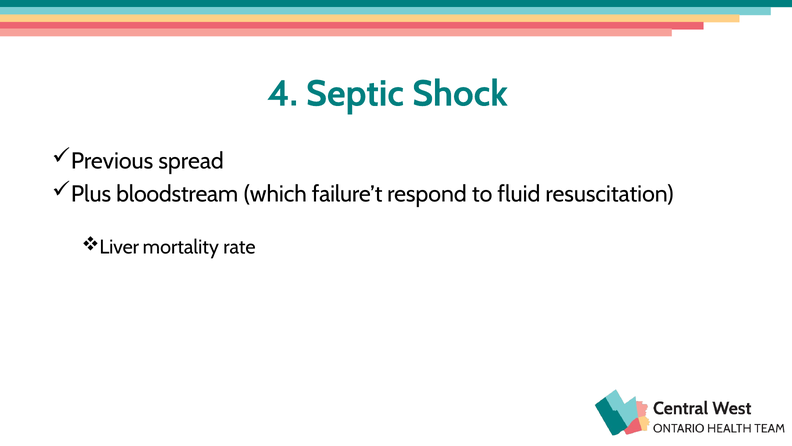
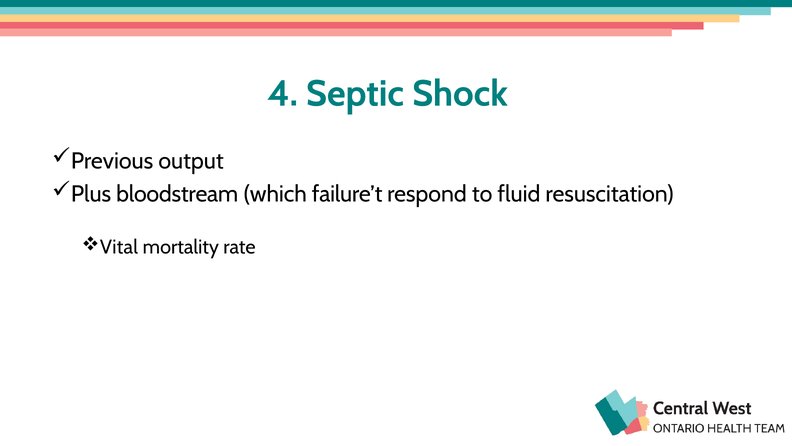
spread: spread -> output
Liver: Liver -> Vital
